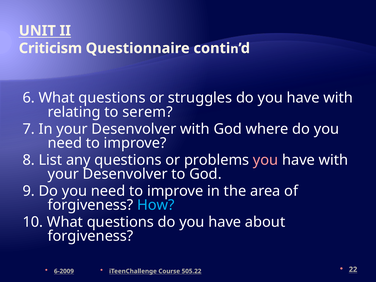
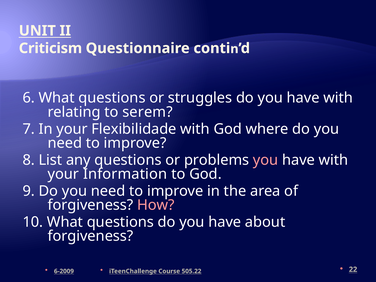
In your Desenvolver: Desenvolver -> Flexibilidade
Desenvolver at (125, 174): Desenvolver -> Information
How colour: light blue -> pink
